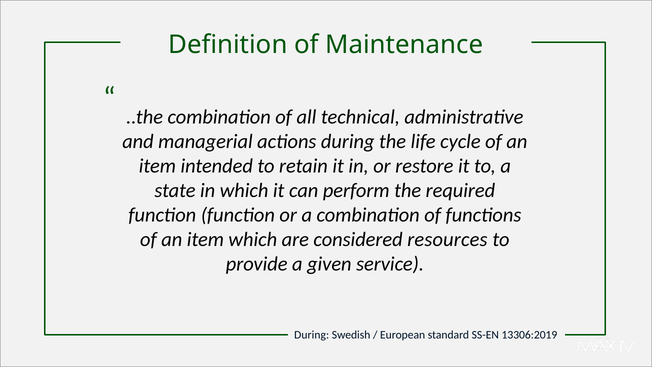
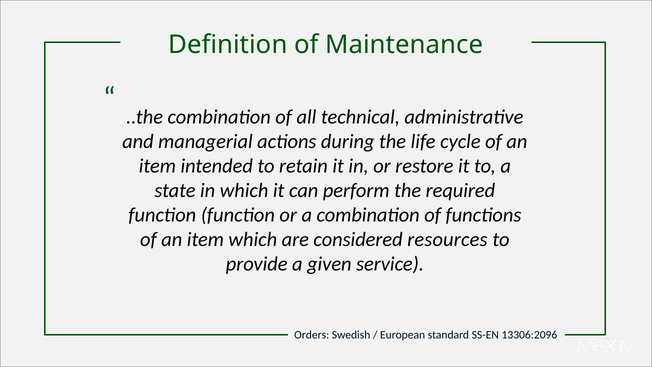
During at (312, 335): During -> Orders
13306:2019: 13306:2019 -> 13306:2096
